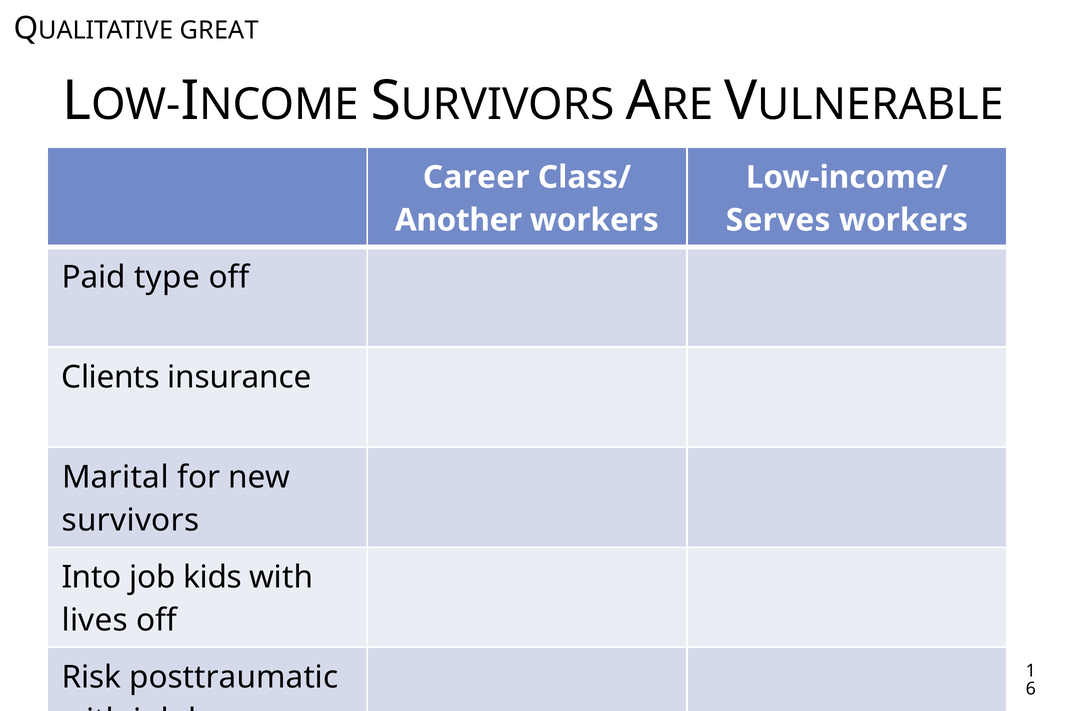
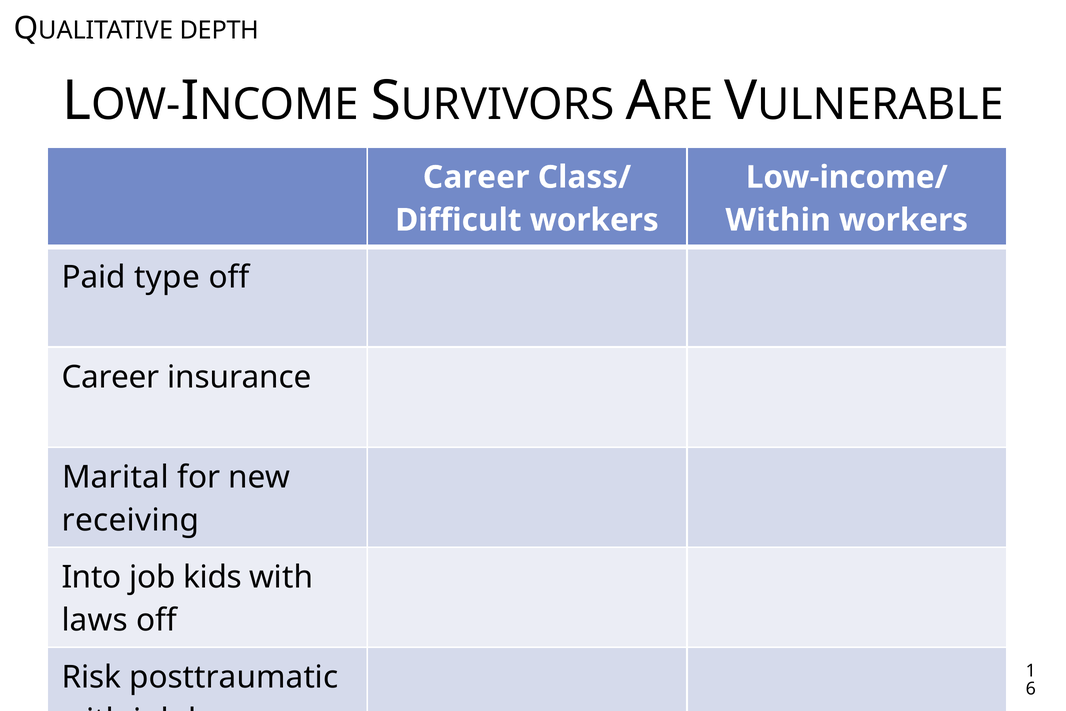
GREAT: GREAT -> DEPTH
Another: Another -> Difficult
Serves: Serves -> Within
Clients at (111, 377): Clients -> Career
survivors: survivors -> receiving
lives: lives -> laws
